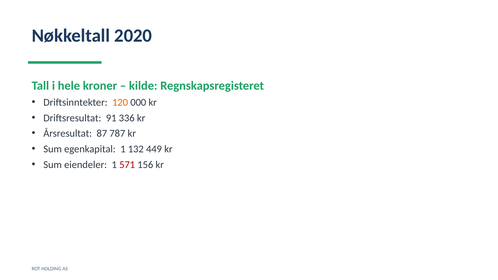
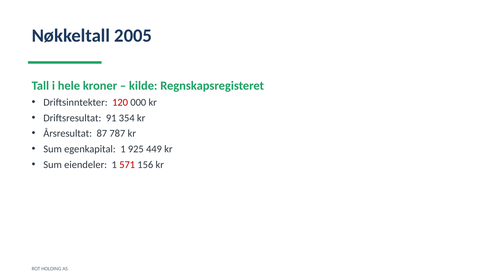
2020: 2020 -> 2005
120 colour: orange -> red
336: 336 -> 354
132: 132 -> 925
